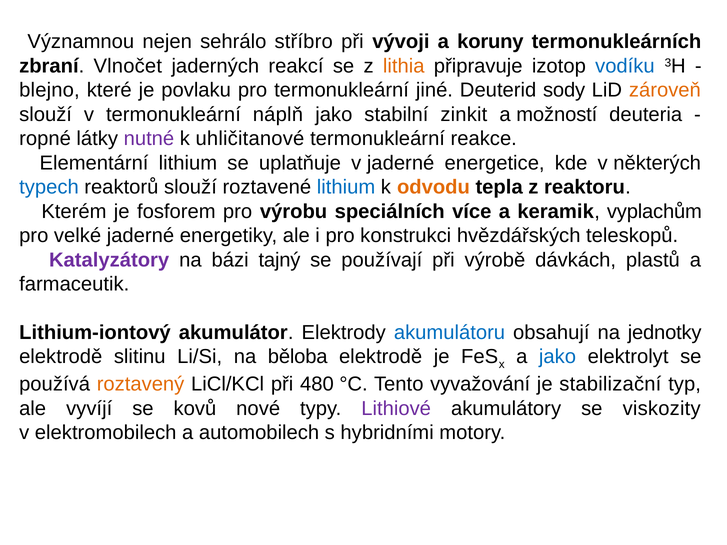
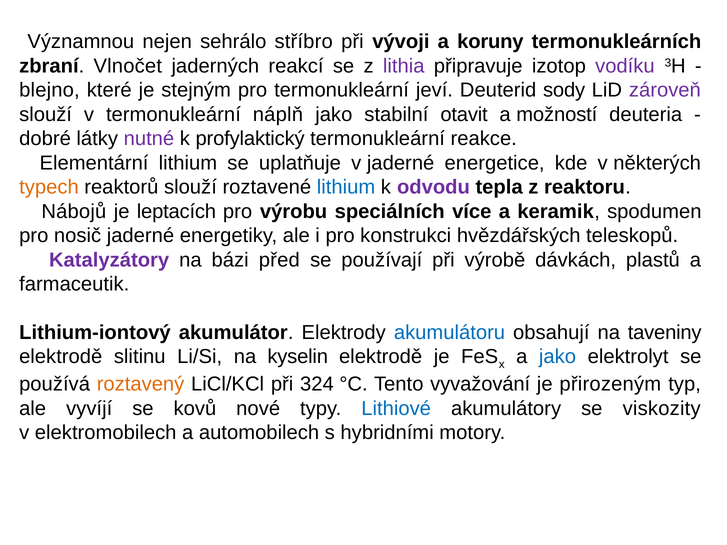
lithia colour: orange -> purple
vodíku colour: blue -> purple
povlaku: povlaku -> stejným
jiné: jiné -> jeví
zároveň colour: orange -> purple
zinkit: zinkit -> otavit
ropné: ropné -> dobré
uhličitanové: uhličitanové -> profylaktický
typech colour: blue -> orange
odvodu colour: orange -> purple
Kterém: Kterém -> Nábojů
fosforem: fosforem -> leptacích
vyplachům: vyplachům -> spodumen
velké: velké -> nosič
tajný: tajný -> před
jednotky: jednotky -> taveniny
běloba: běloba -> kyselin
480: 480 -> 324
stabilizační: stabilizační -> přirozeným
Lithiové colour: purple -> blue
